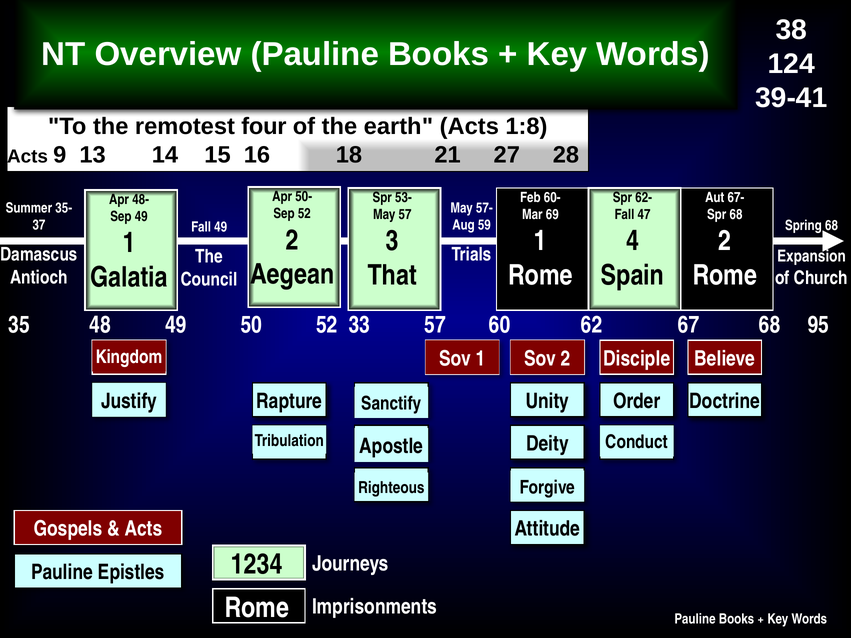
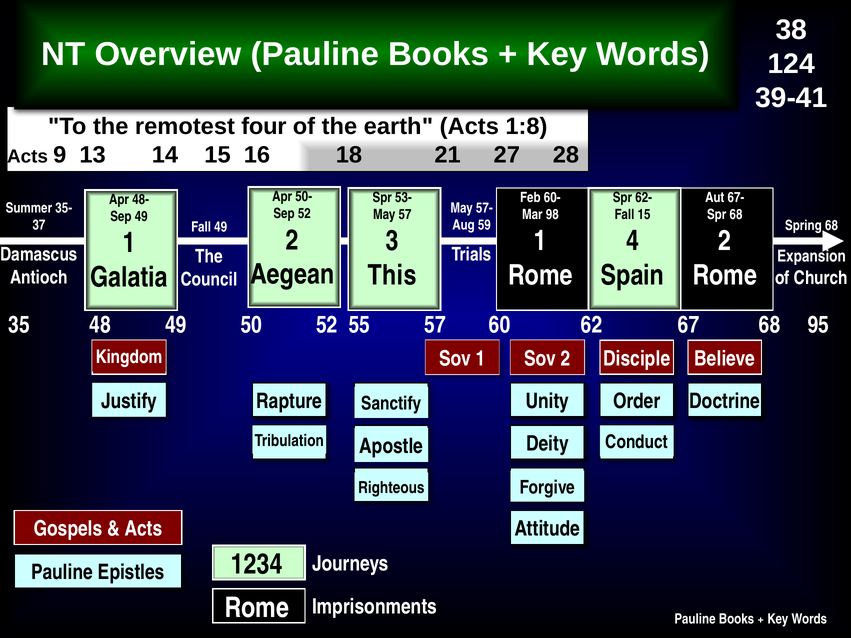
69: 69 -> 98
Fall 47: 47 -> 15
That: That -> This
33: 33 -> 55
